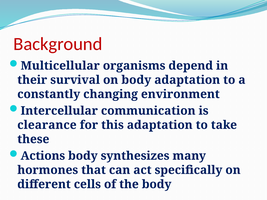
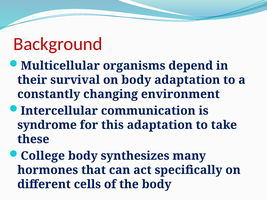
clearance: clearance -> syndrome
Actions: Actions -> College
